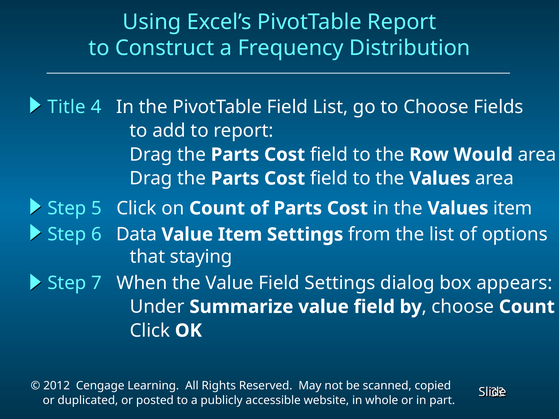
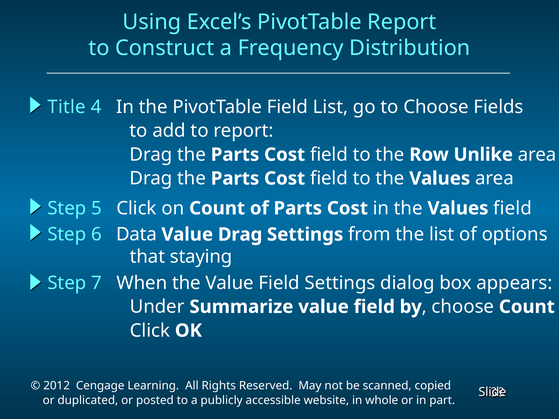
Would: Would -> Unlike
Values item: item -> field
Value Item: Item -> Drag
